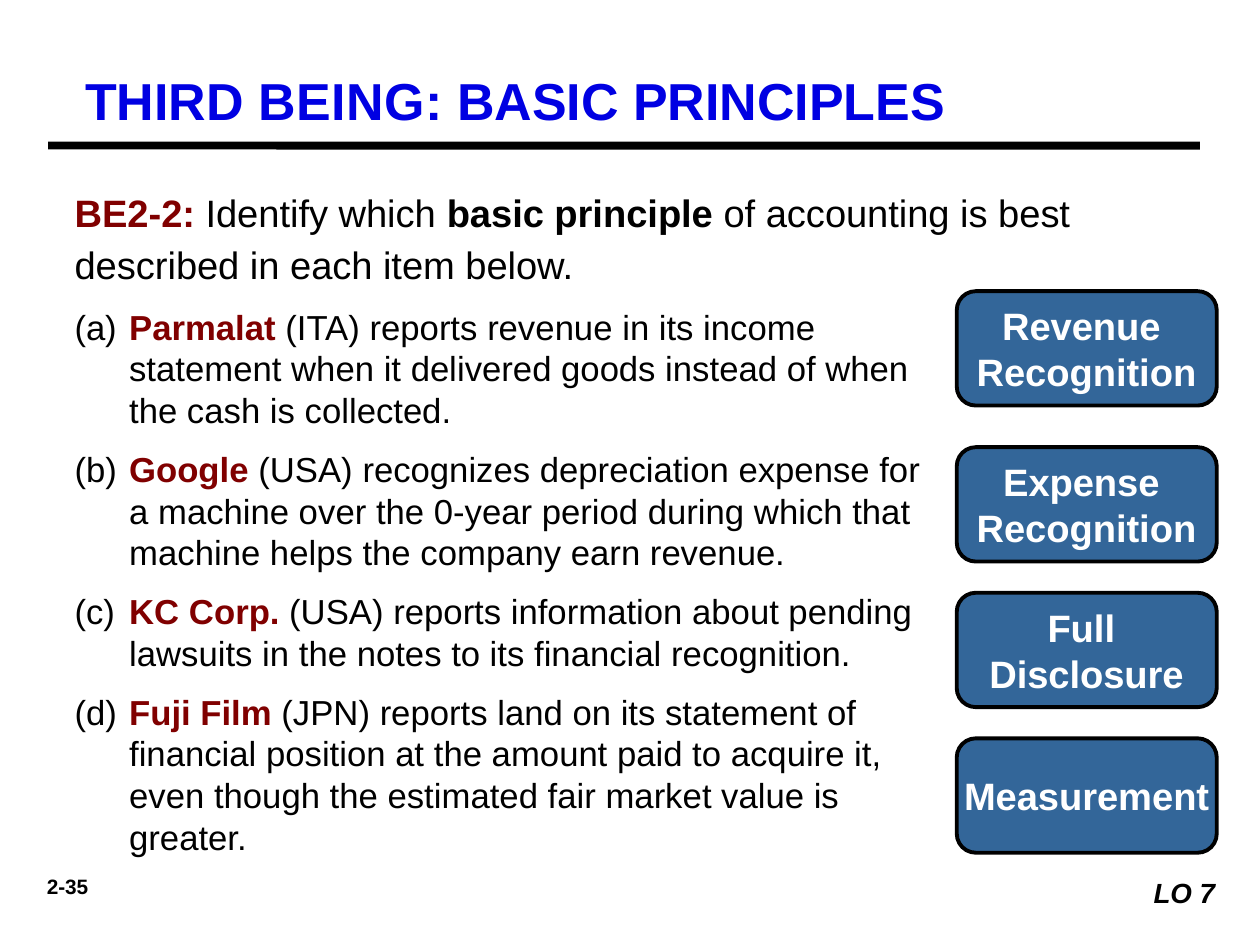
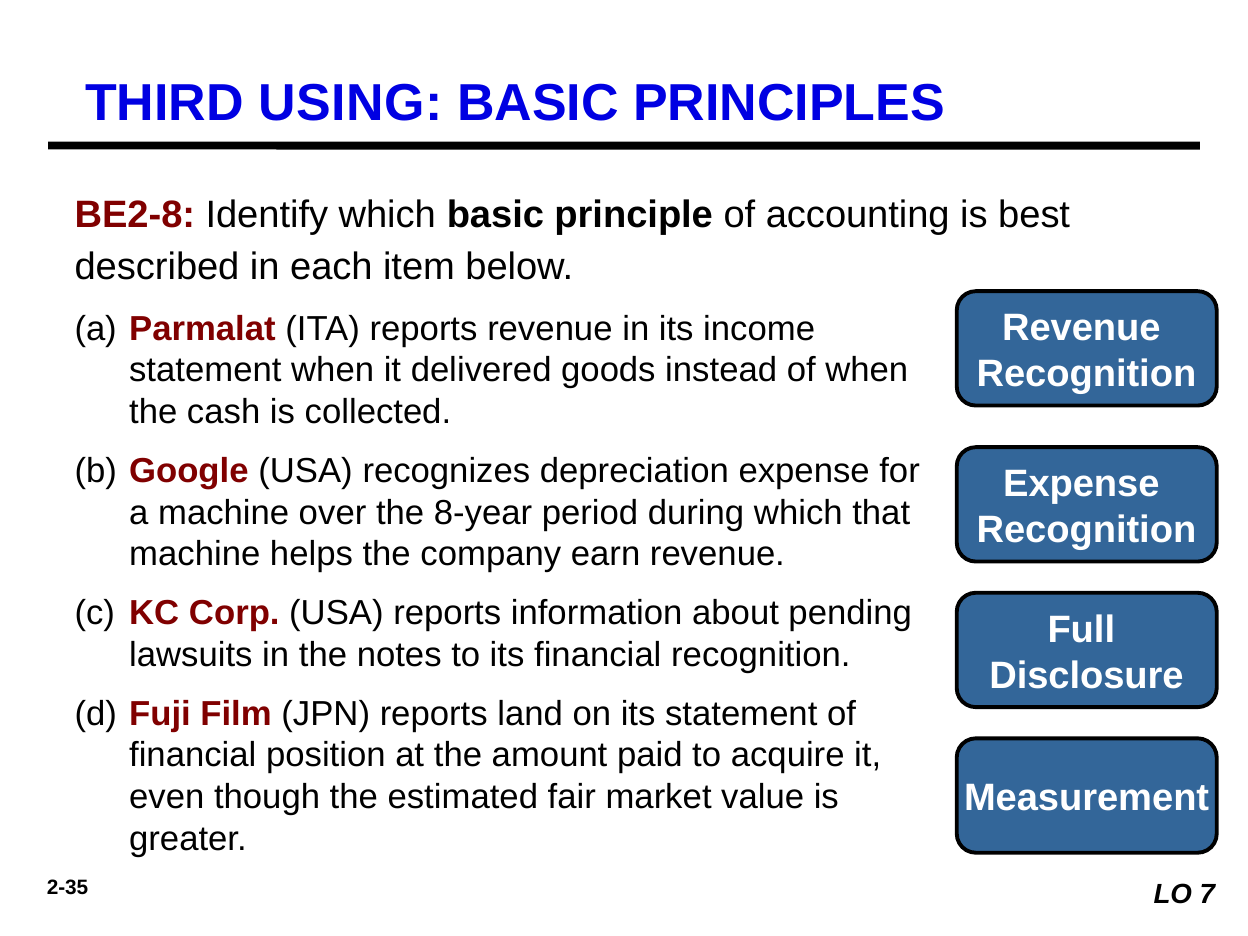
BEING: BEING -> USING
BE2-2: BE2-2 -> BE2-8
0-year: 0-year -> 8-year
